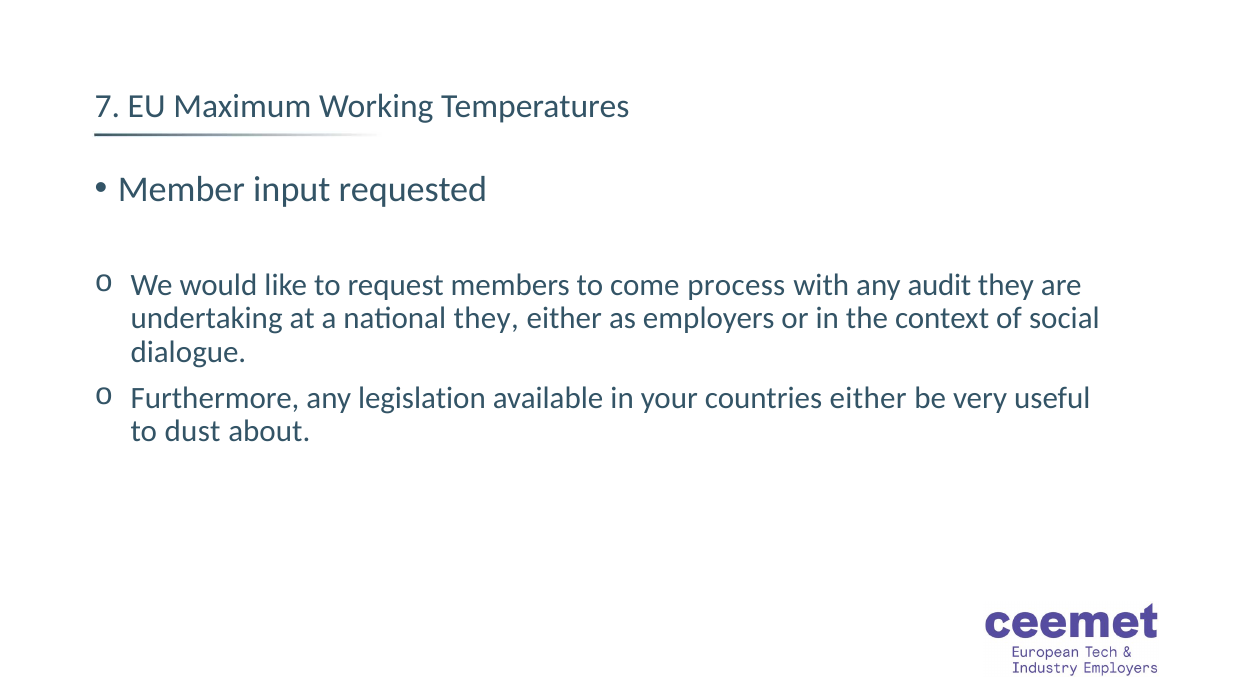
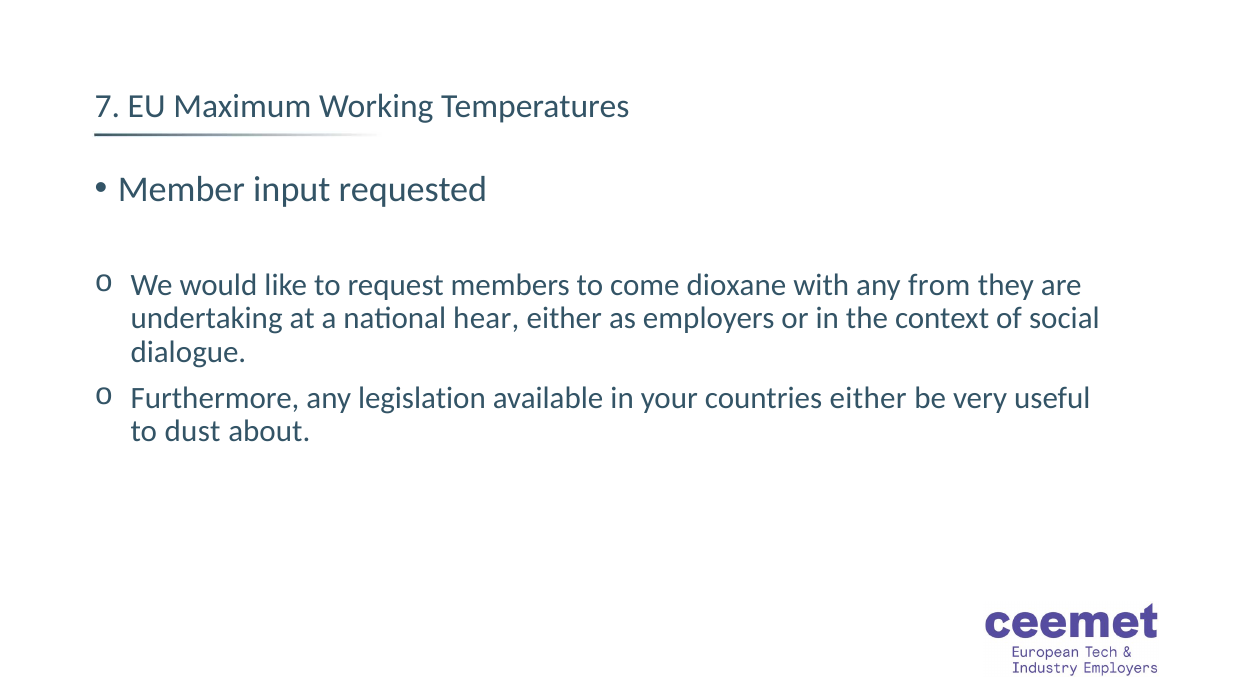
process: process -> dioxane
audit: audit -> from
national they: they -> hear
